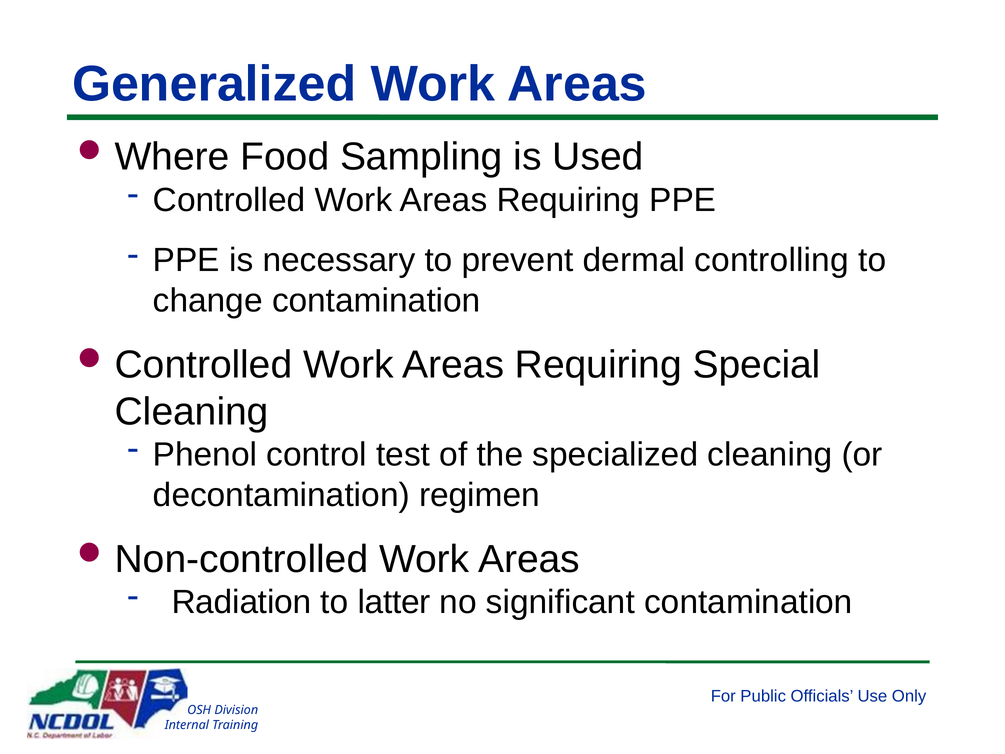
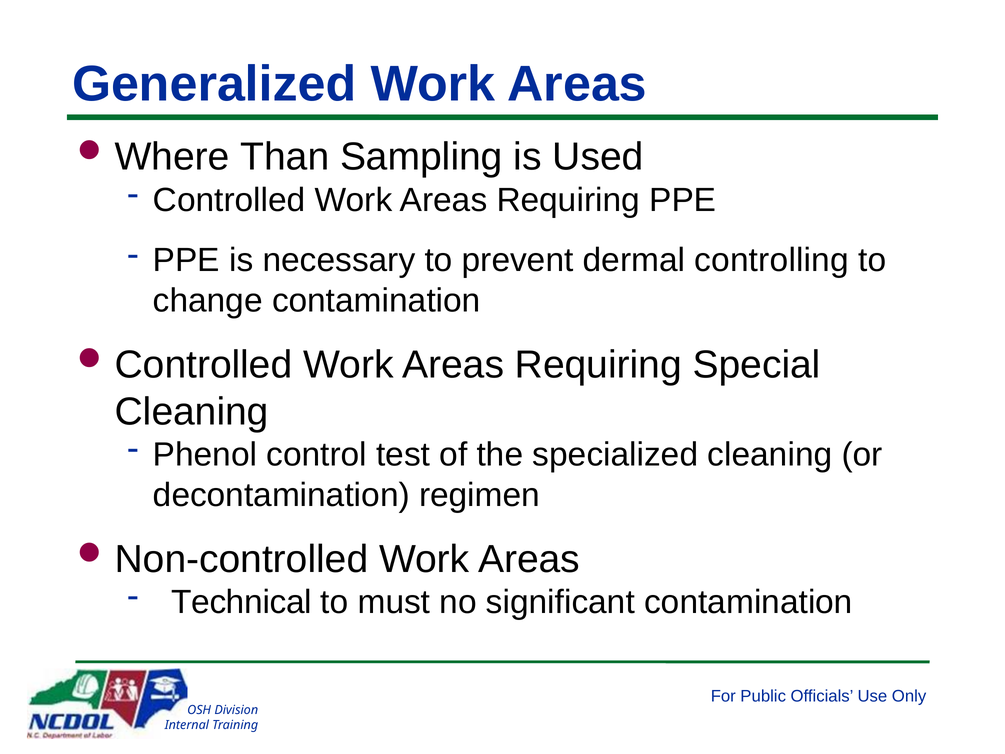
Food: Food -> Than
Radiation: Radiation -> Technical
latter: latter -> must
